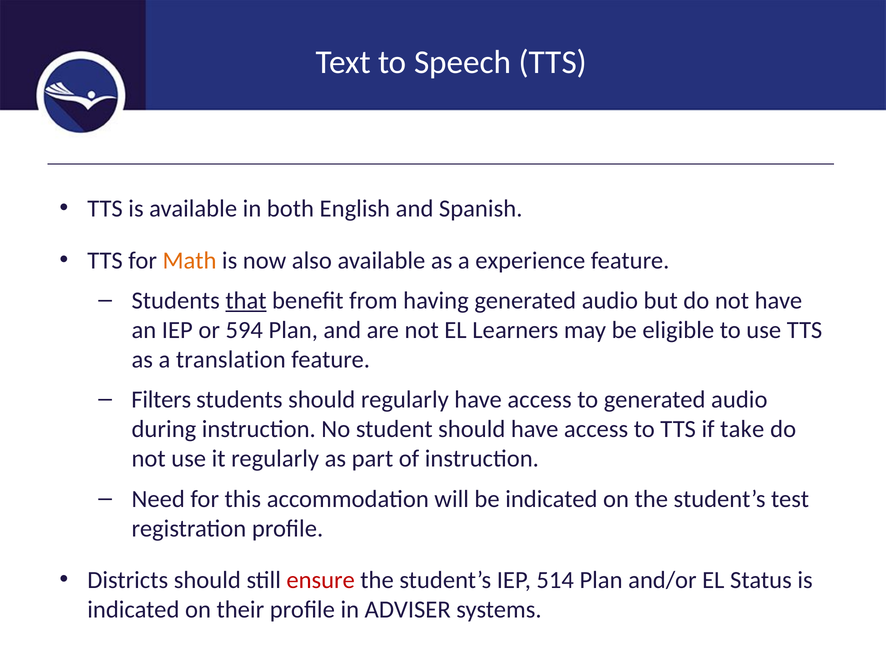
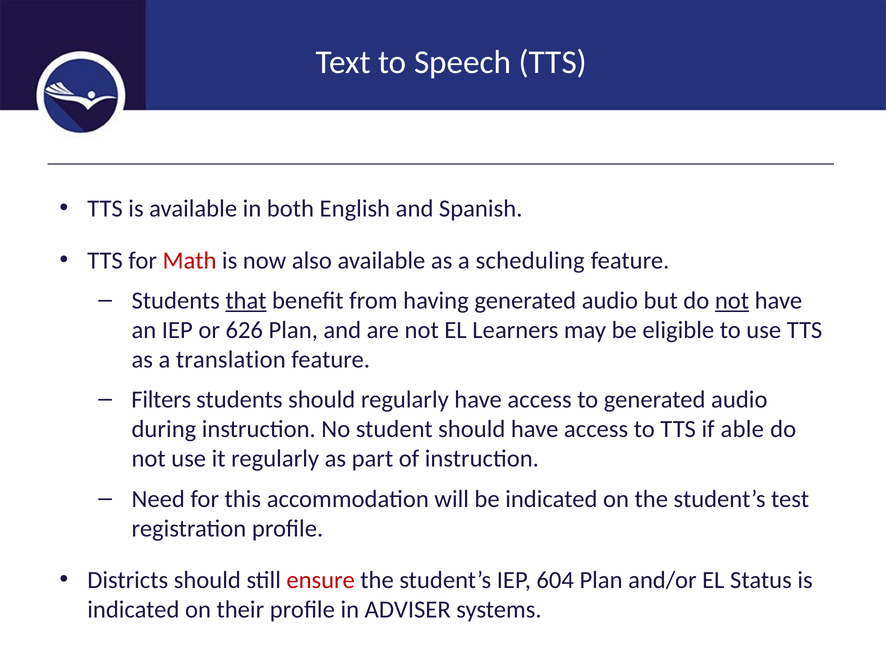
Math colour: orange -> red
experience: experience -> scheduling
not at (732, 300) underline: none -> present
594: 594 -> 626
take: take -> able
514: 514 -> 604
